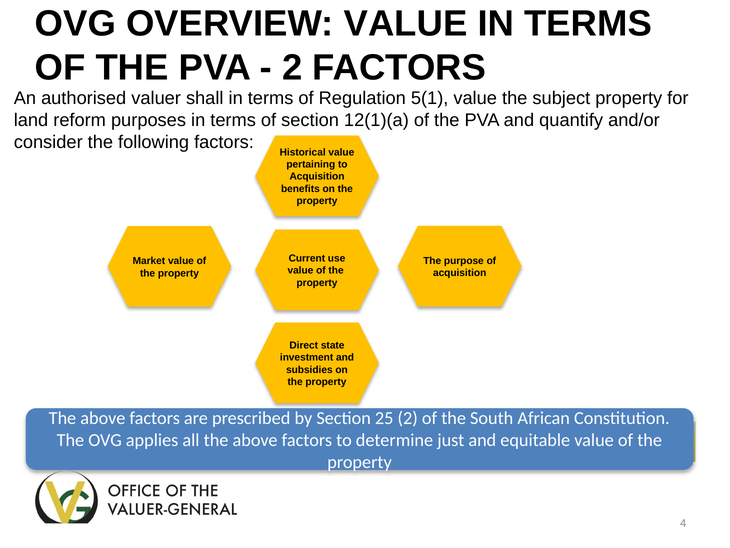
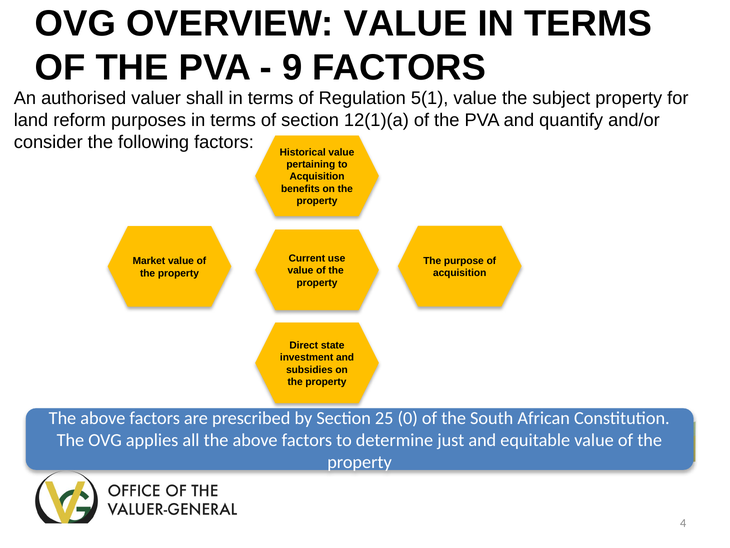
2 at (292, 67): 2 -> 9
25 2: 2 -> 0
